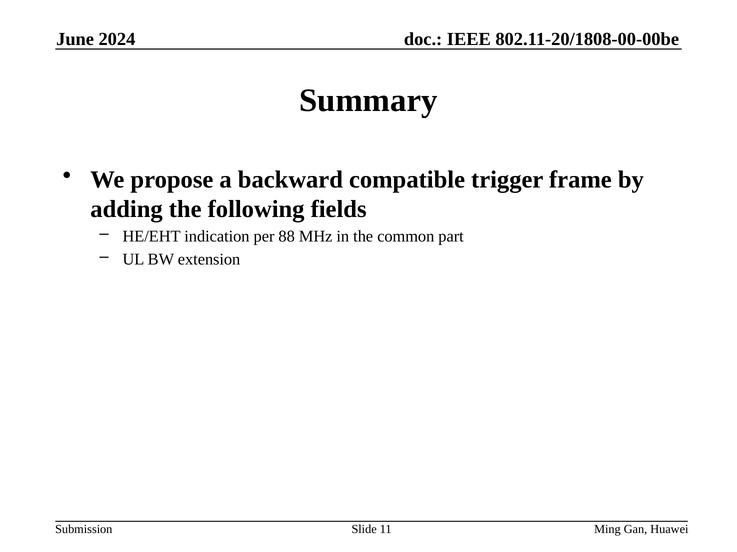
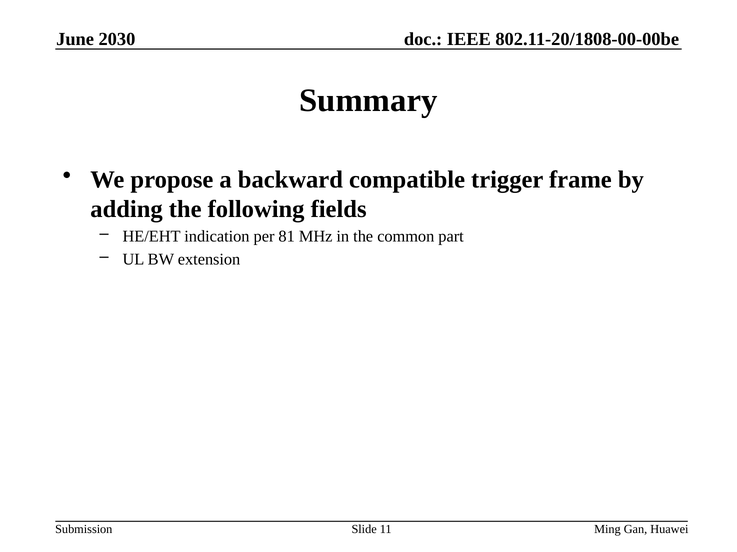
2024: 2024 -> 2030
88: 88 -> 81
